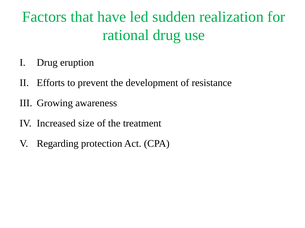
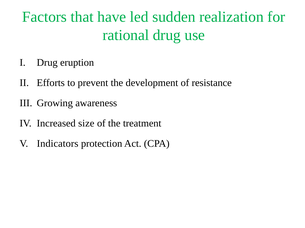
Regarding: Regarding -> Indicators
